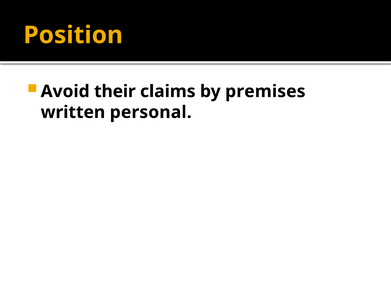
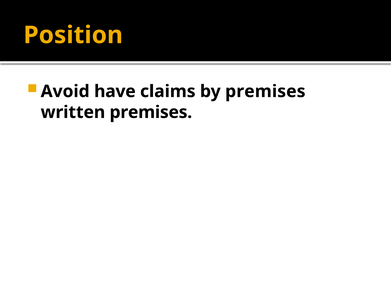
their: their -> have
written personal: personal -> premises
